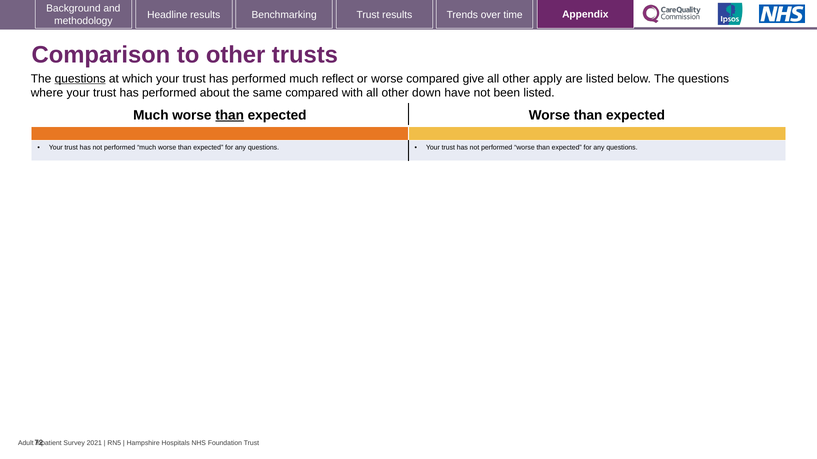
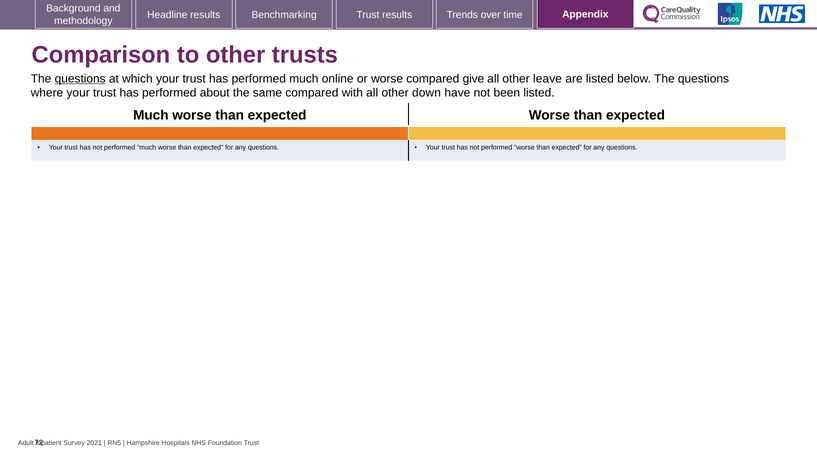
reflect: reflect -> online
apply: apply -> leave
than at (230, 115) underline: present -> none
